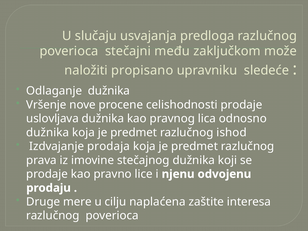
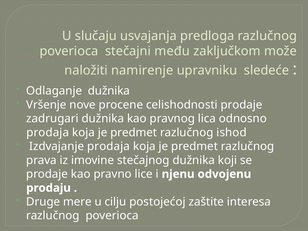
propisano: propisano -> namirenje
uslovljava: uslovljava -> zadrugari
dužnika at (48, 132): dužnika -> prodaja
naplaćena: naplaćena -> postojećoj
